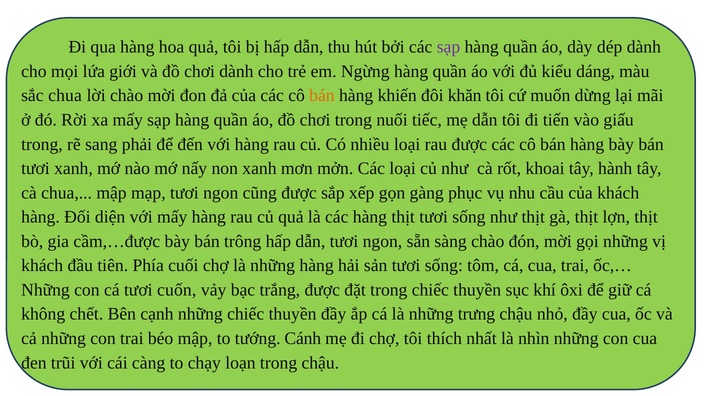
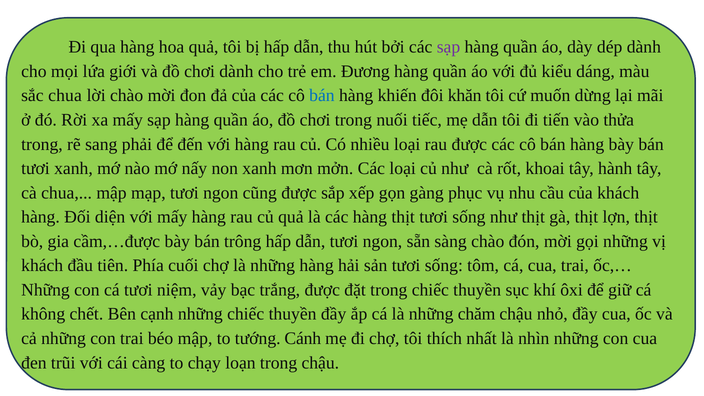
Ngừng: Ngừng -> Đương
bán at (322, 96) colour: orange -> blue
giấu: giấu -> thửa
cuốn: cuốn -> niệm
trưng: trưng -> chăm
